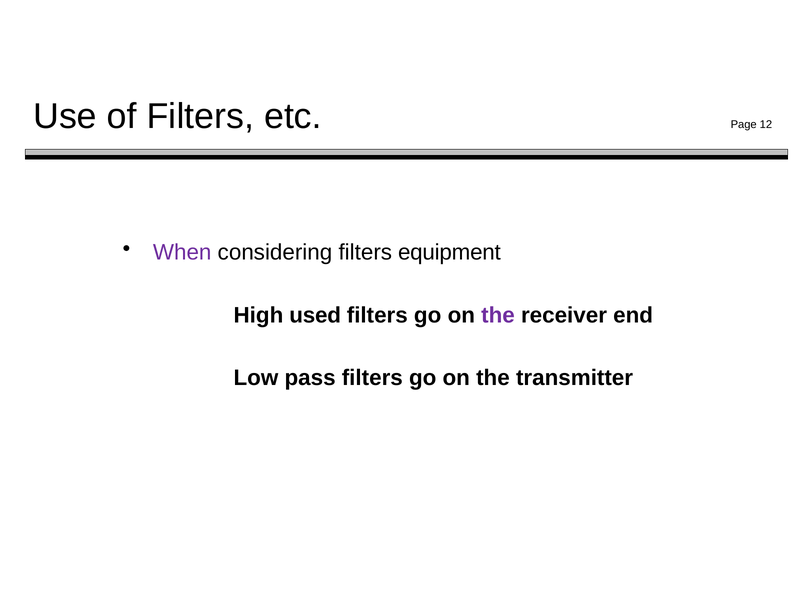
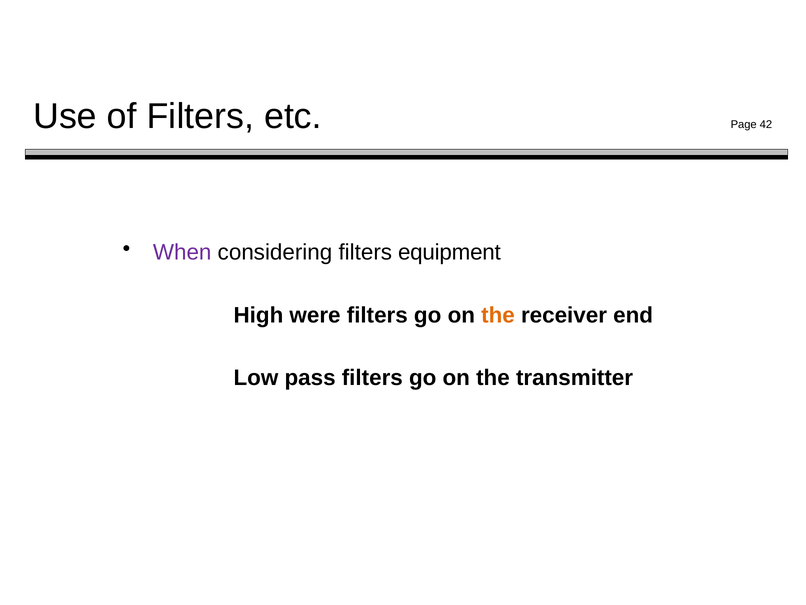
12: 12 -> 42
used: used -> were
the at (498, 315) colour: purple -> orange
